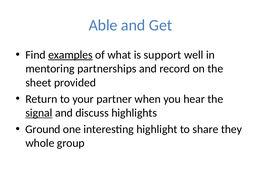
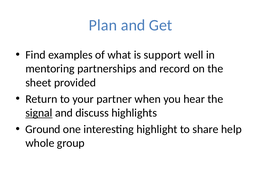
Able: Able -> Plan
examples underline: present -> none
they: they -> help
